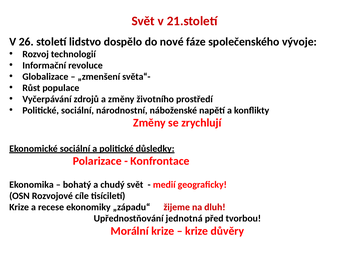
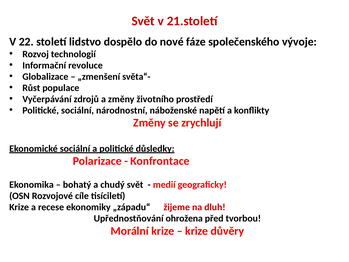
26: 26 -> 22
jednotná: jednotná -> ohrožena
